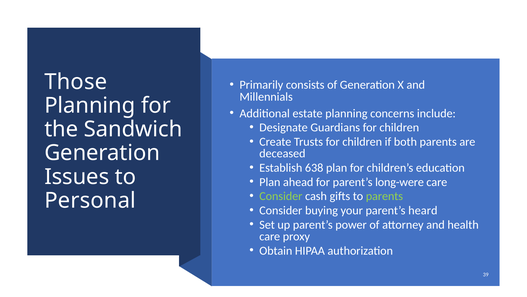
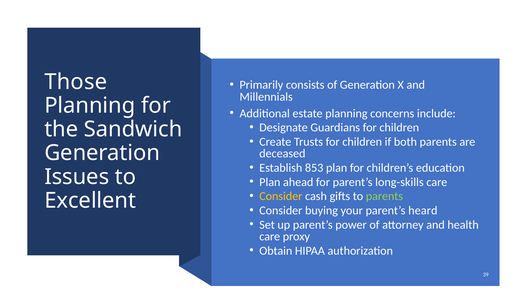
638: 638 -> 853
long-were: long-were -> long-skills
Consider at (281, 196) colour: light green -> yellow
Personal: Personal -> Excellent
